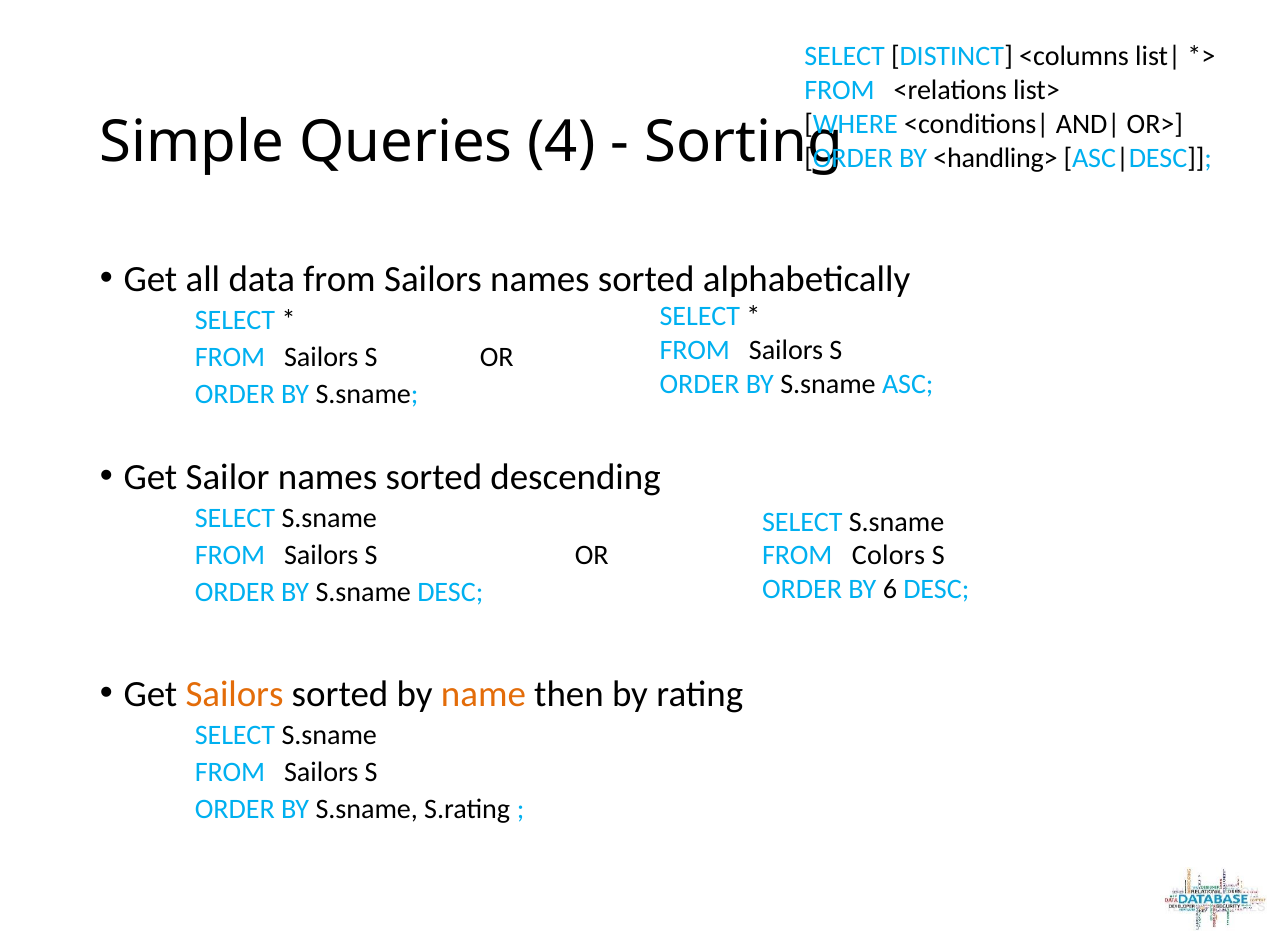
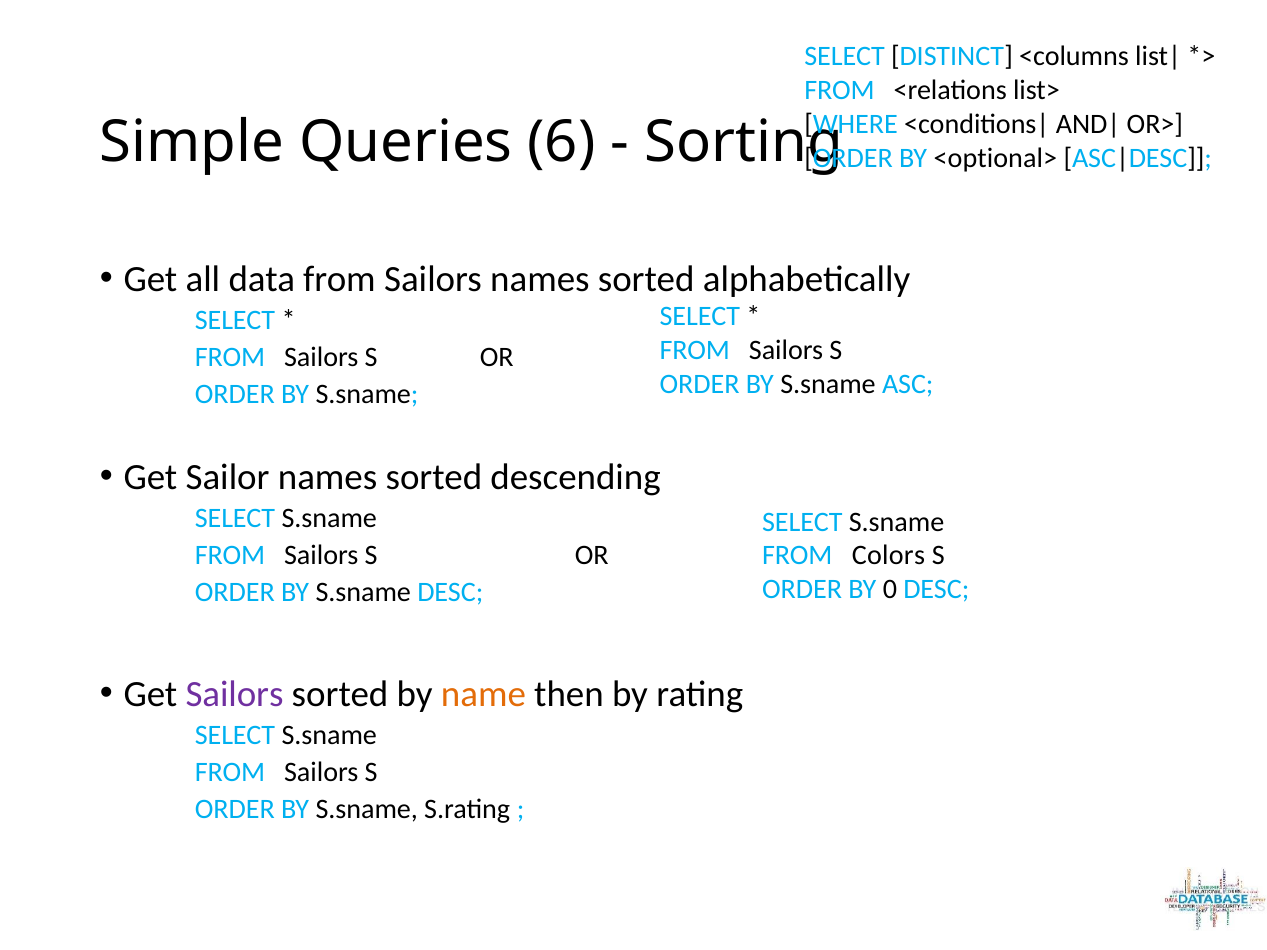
4: 4 -> 6
<handling>: <handling> -> <optional>
6: 6 -> 0
Sailors at (235, 694) colour: orange -> purple
